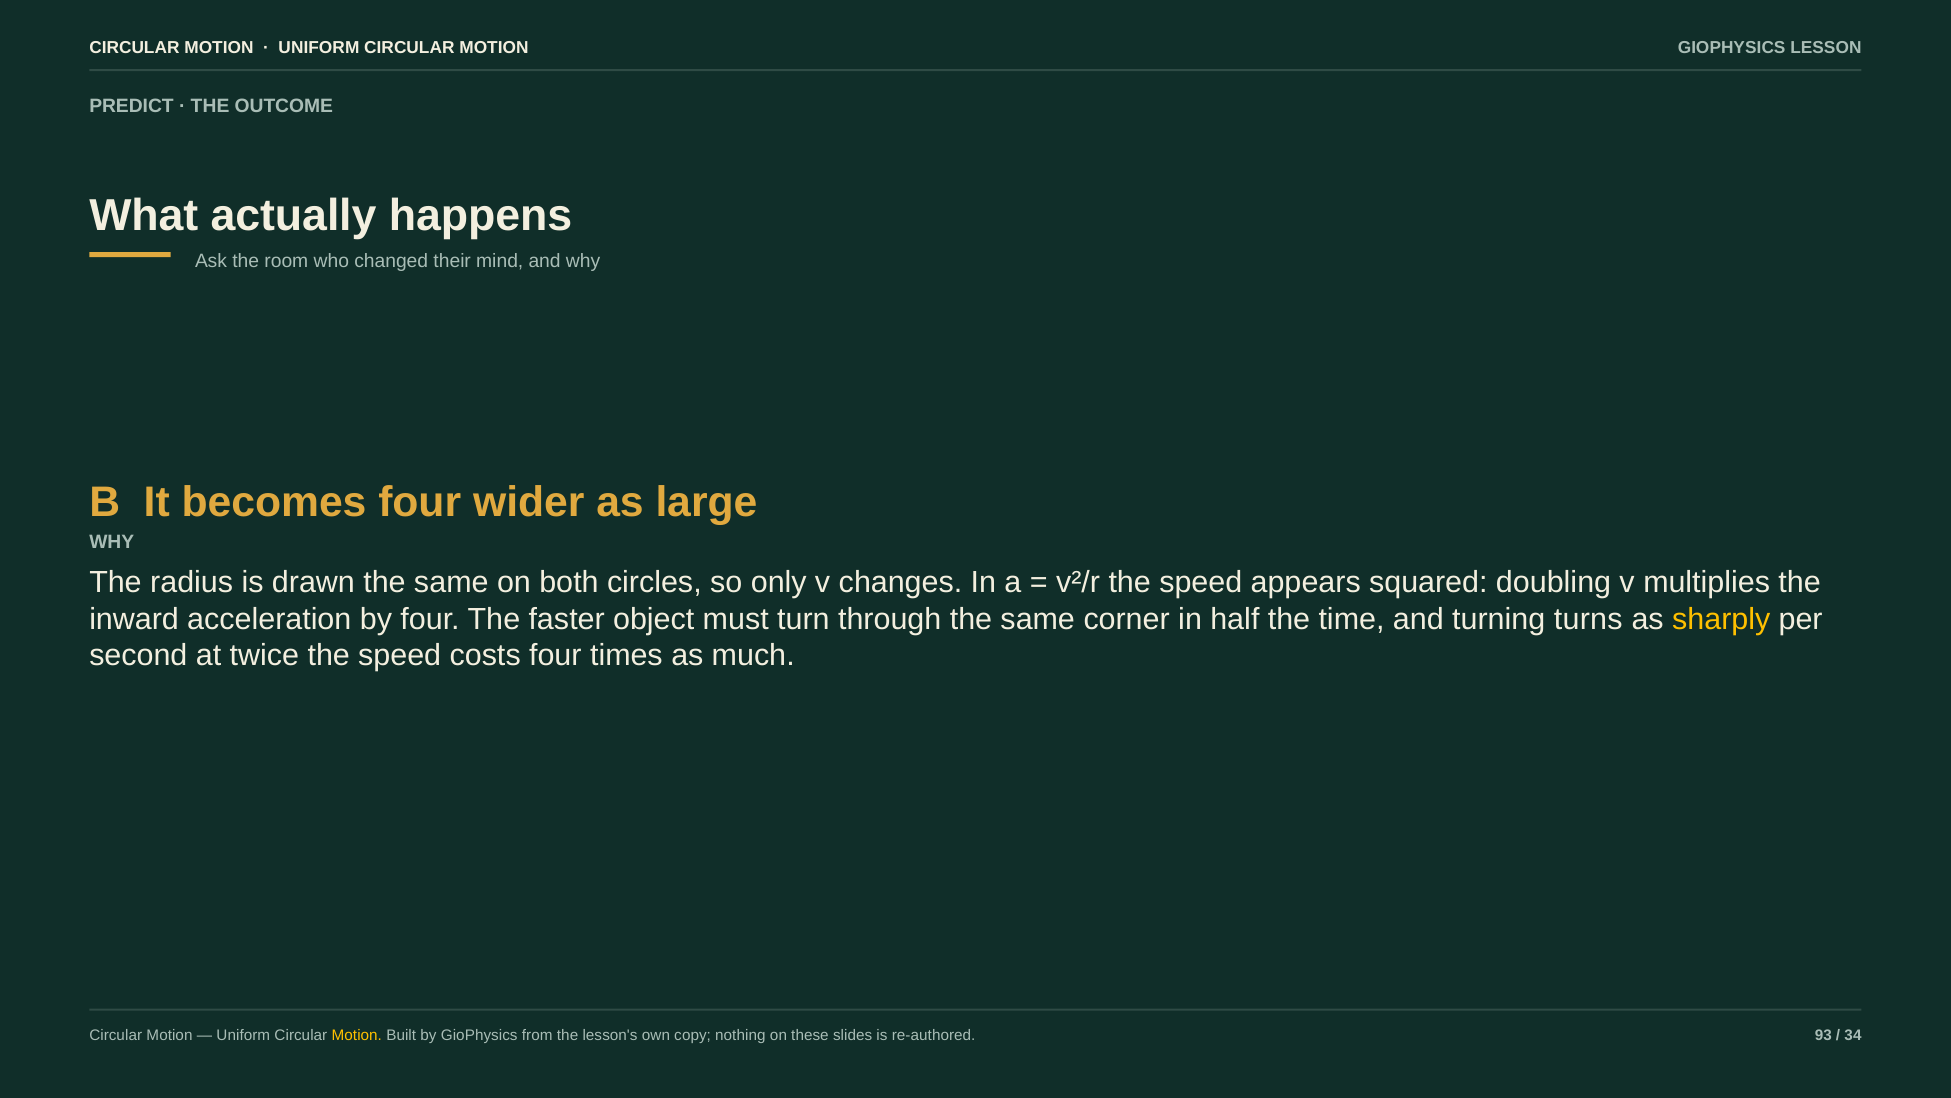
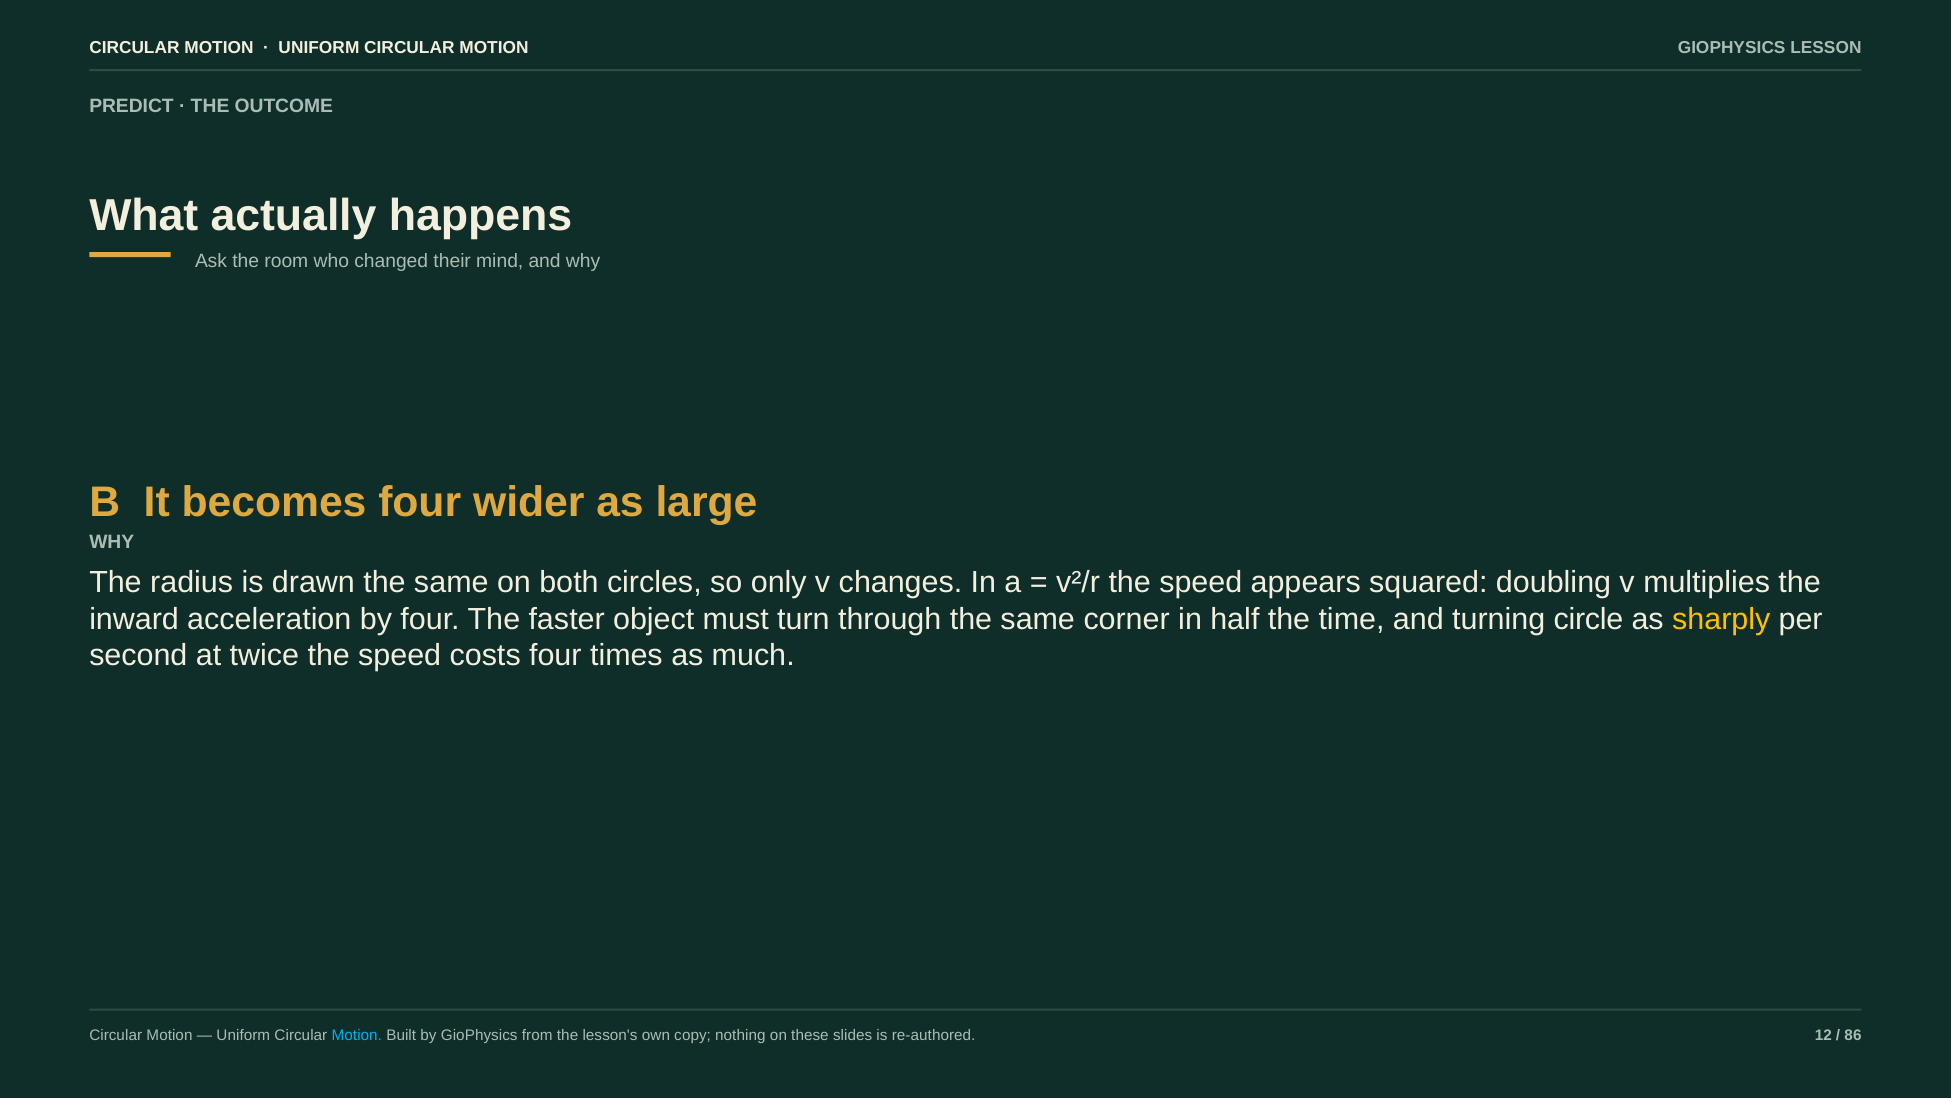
turns: turns -> circle
Motion at (357, 1034) colour: yellow -> light blue
93: 93 -> 12
34: 34 -> 86
